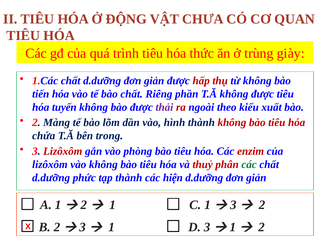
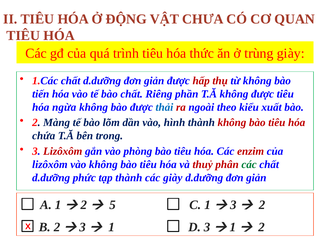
tuyến: tuyến -> ngừa
thải colour: purple -> blue
các hiện: hiện -> giày
1 at (113, 205): 1 -> 5
